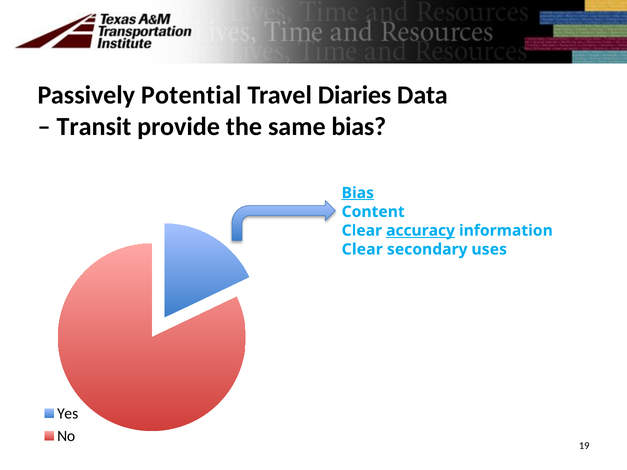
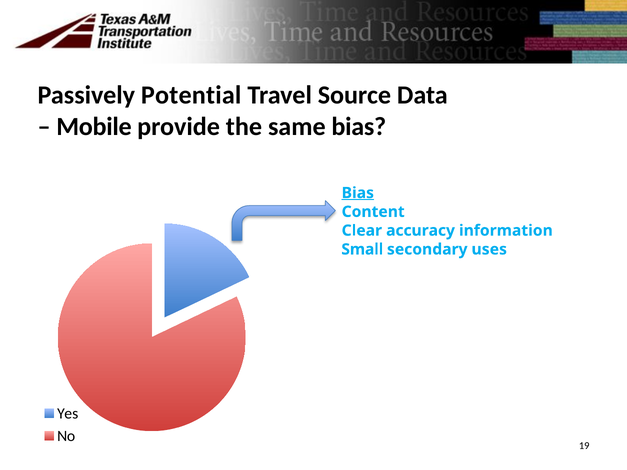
Diaries: Diaries -> Source
Transit: Transit -> Mobile
accuracy underline: present -> none
Clear at (362, 249): Clear -> Small
